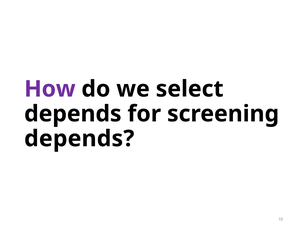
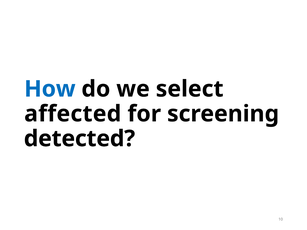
How colour: purple -> blue
depends at (73, 114): depends -> affected
depends at (79, 139): depends -> detected
